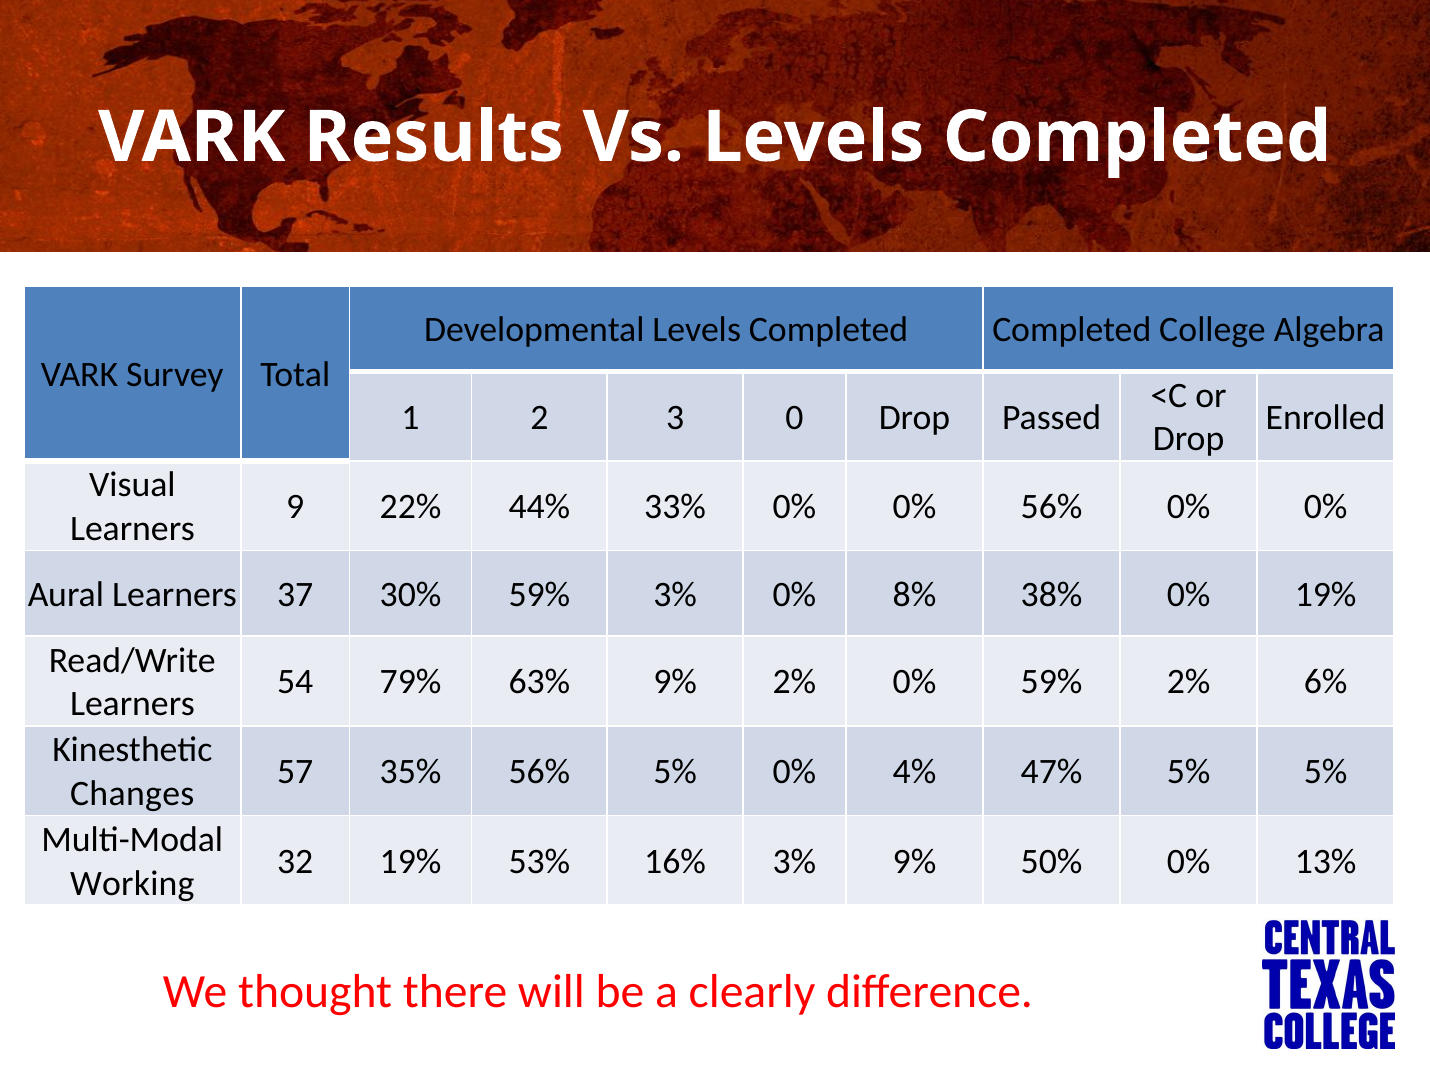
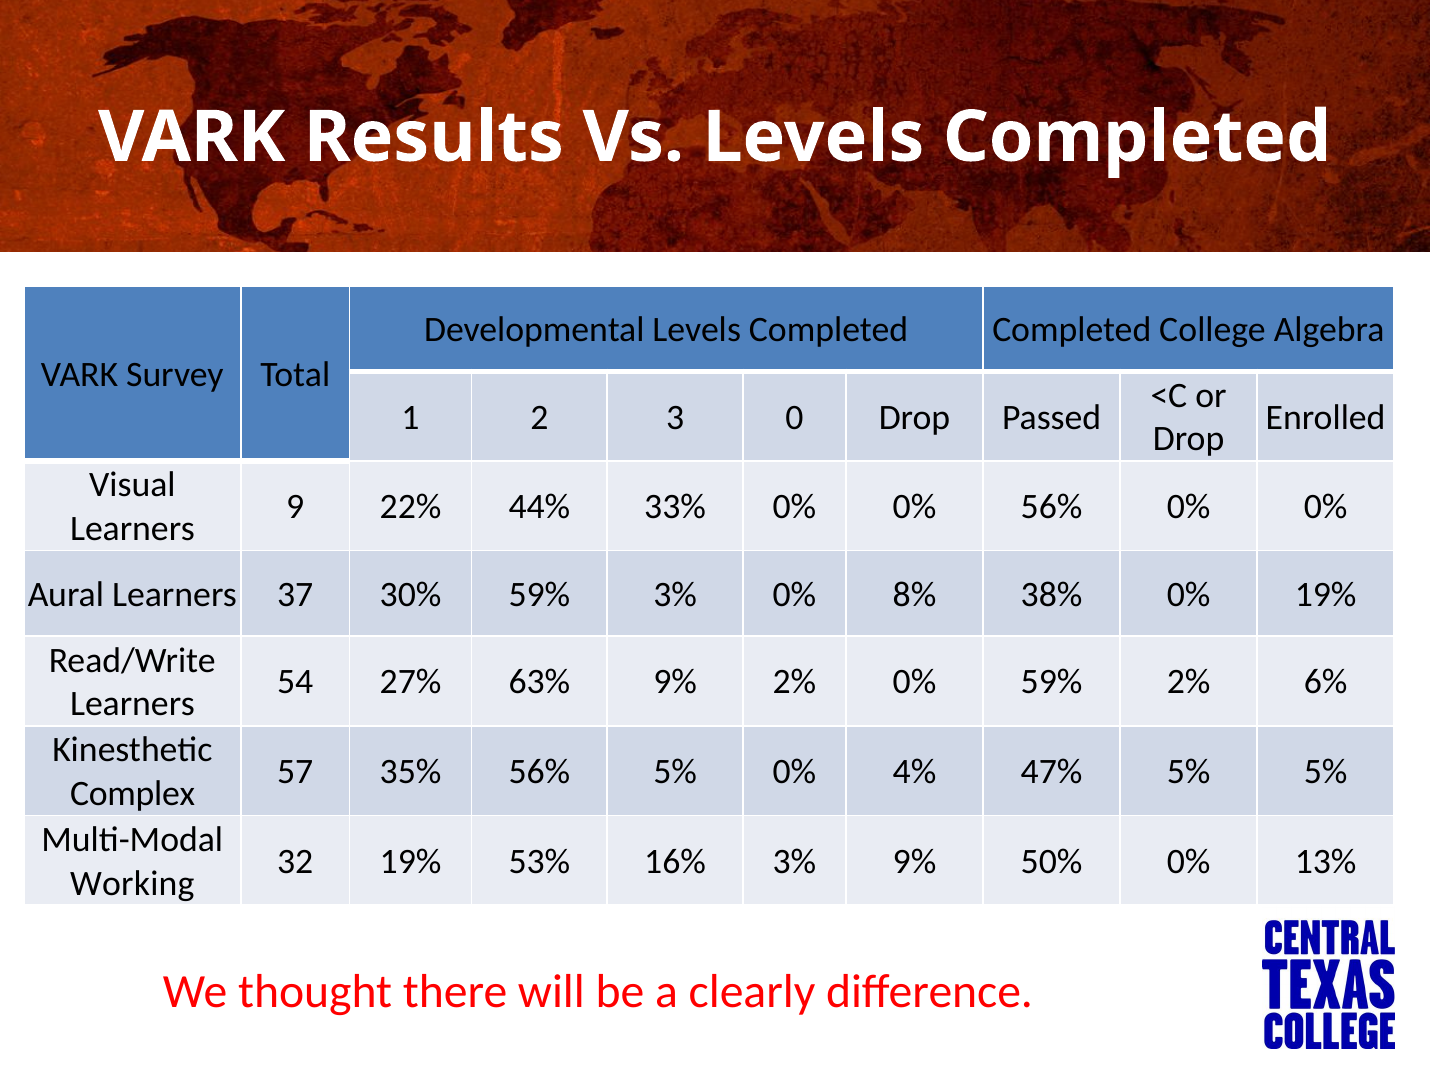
79%: 79% -> 27%
Changes: Changes -> Complex
